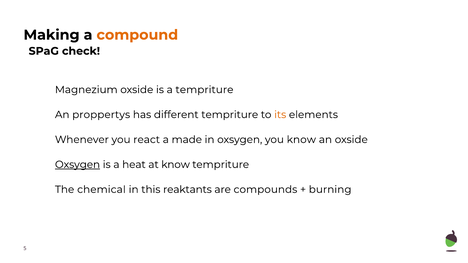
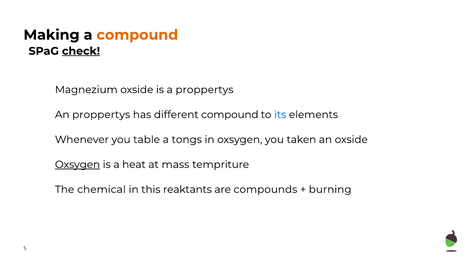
check underline: none -> present
a tempriture: tempriture -> proppertys
different tempriture: tempriture -> compound
its colour: orange -> blue
react: react -> table
made: made -> tongs
you know: know -> taken
at know: know -> mass
